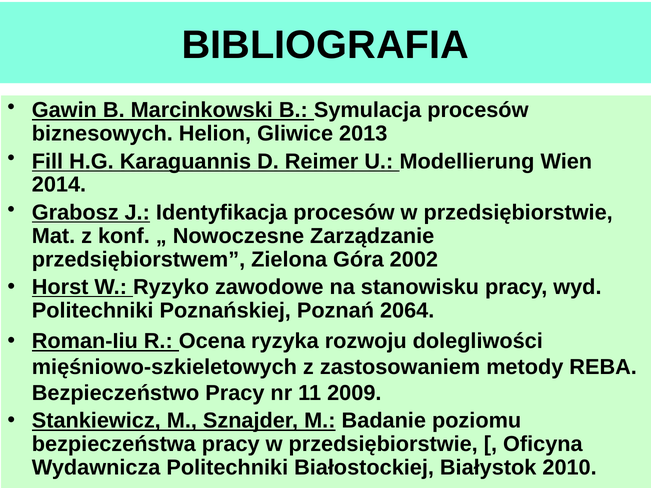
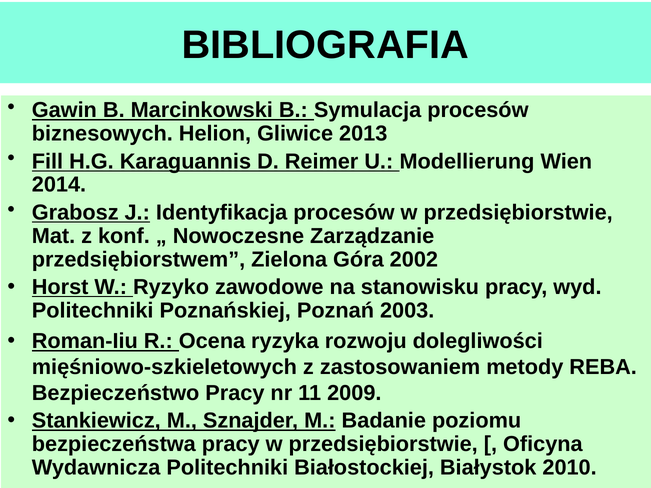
2064: 2064 -> 2003
